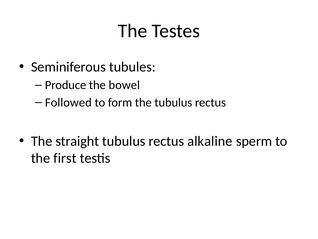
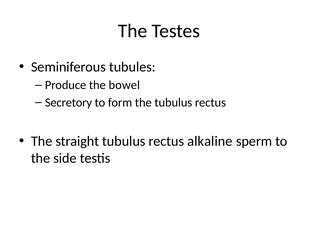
Followed: Followed -> Secretory
first: first -> side
